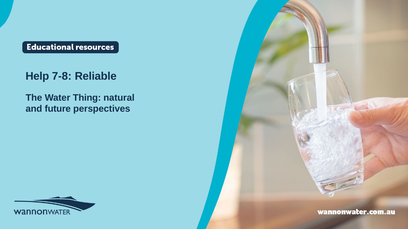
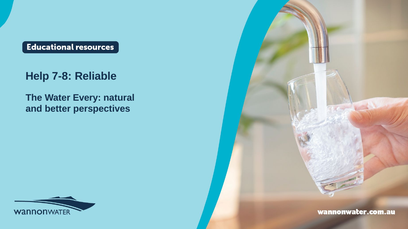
Thing: Thing -> Every
future: future -> better
